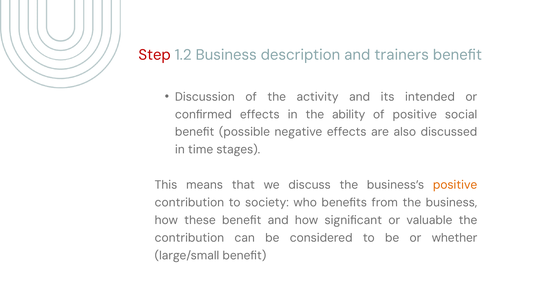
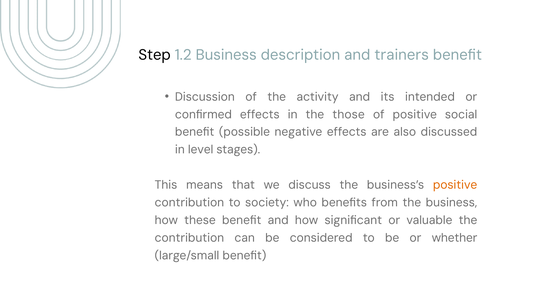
Step colour: red -> black
ability: ability -> those
time: time -> level
